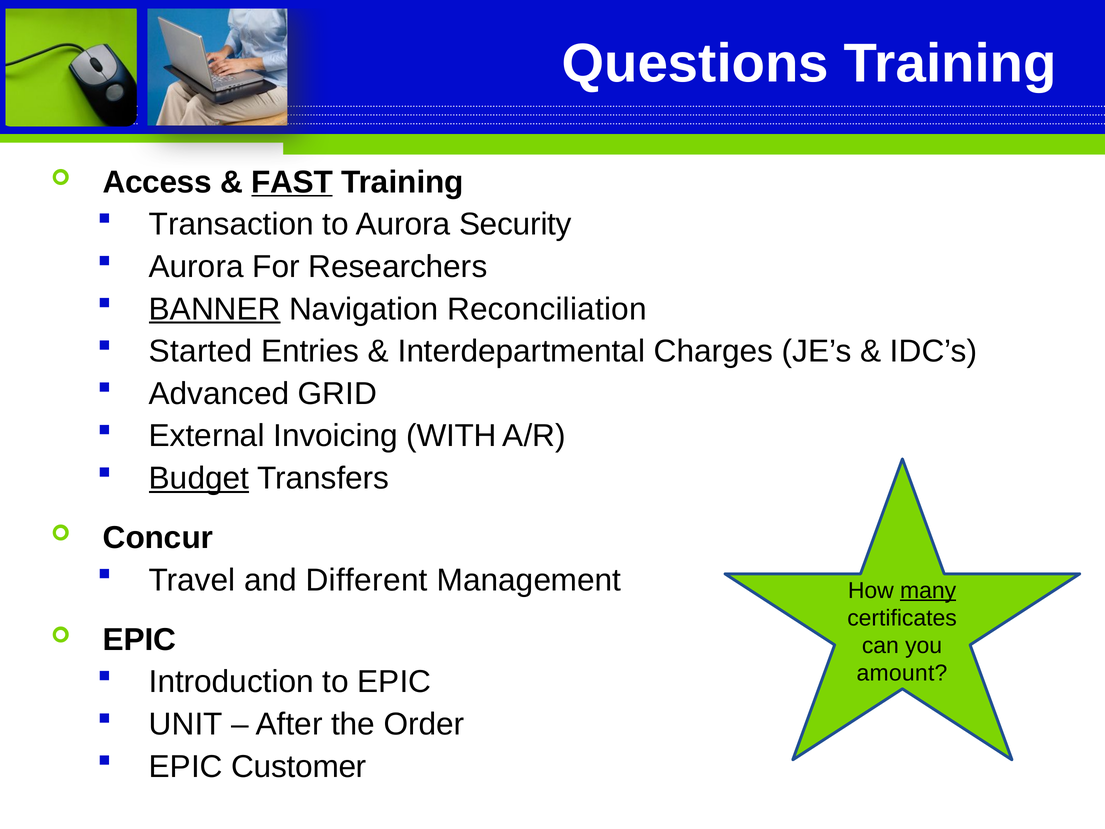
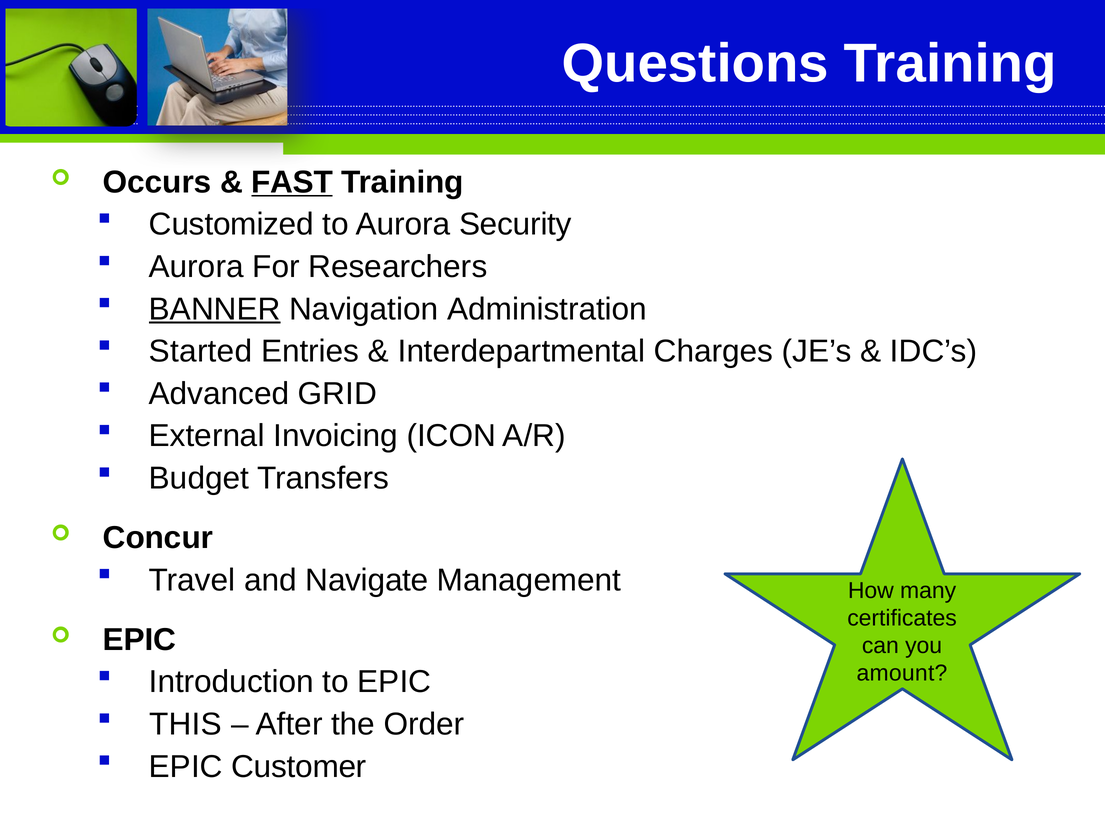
Access: Access -> Occurs
Transaction: Transaction -> Customized
Reconciliation: Reconciliation -> Administration
WITH: WITH -> ICON
Budget underline: present -> none
Different: Different -> Navigate
many underline: present -> none
UNIT: UNIT -> THIS
